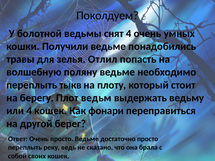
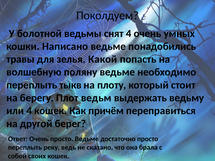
Получили: Получили -> Написано
Отлил: Отлил -> Какой
фонари: фонари -> причём
